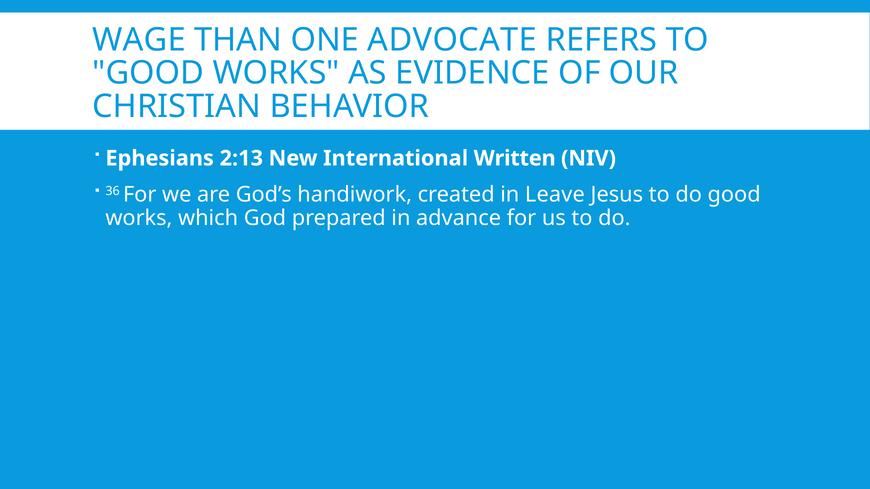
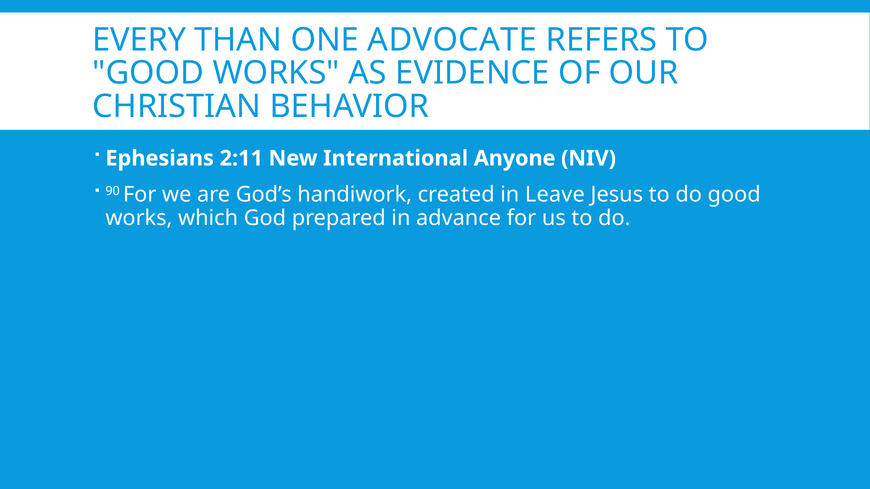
WAGE: WAGE -> EVERY
2:13: 2:13 -> 2:11
Written: Written -> Anyone
36: 36 -> 90
